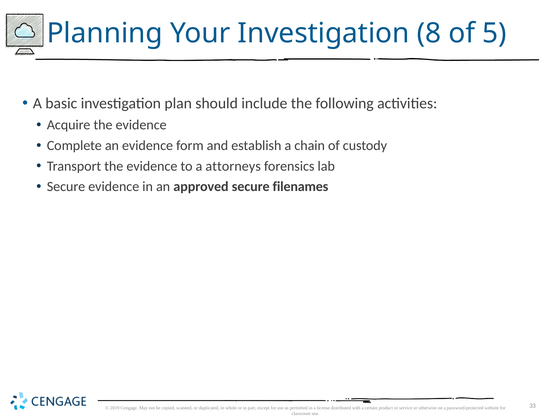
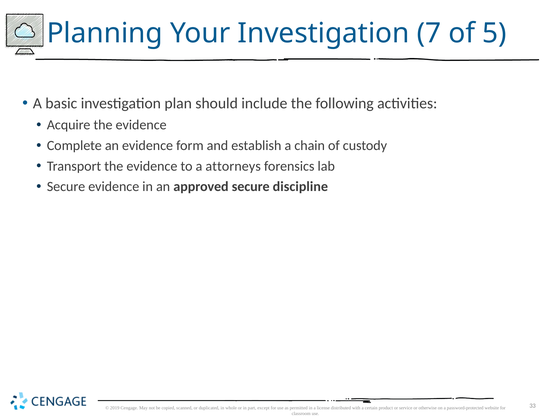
8: 8 -> 7
filenames: filenames -> discipline
